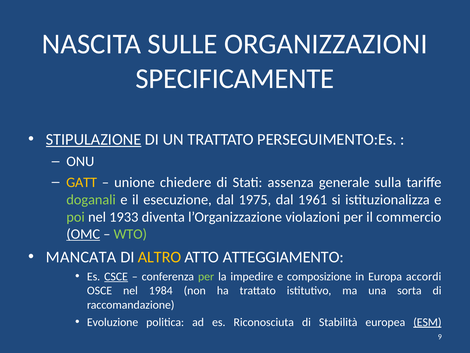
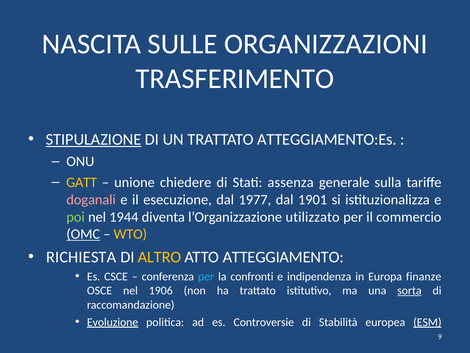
SPECIFICAMENTE: SPECIFICAMENTE -> TRASFERIMENTO
PERSEGUIMENTO:Es: PERSEGUIMENTO:Es -> ATTEGGIAMENTO:Es
doganali colour: light green -> pink
1975: 1975 -> 1977
1961: 1961 -> 1901
1933: 1933 -> 1944
violazioni: violazioni -> utilizzato
WTO colour: light green -> yellow
MANCATA: MANCATA -> RICHIESTA
CSCE underline: present -> none
per at (206, 276) colour: light green -> light blue
impedire: impedire -> confronti
composizione: composizione -> indipendenza
accordi: accordi -> finanze
1984: 1984 -> 1906
sorta underline: none -> present
Evoluzione underline: none -> present
Riconosciuta: Riconosciuta -> Controversie
